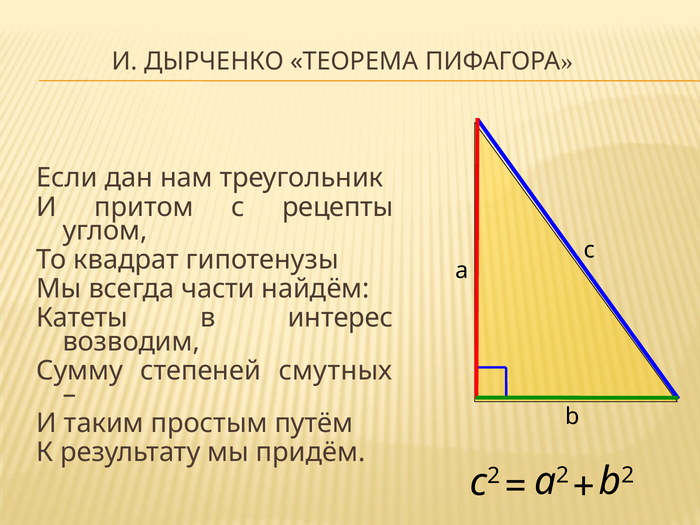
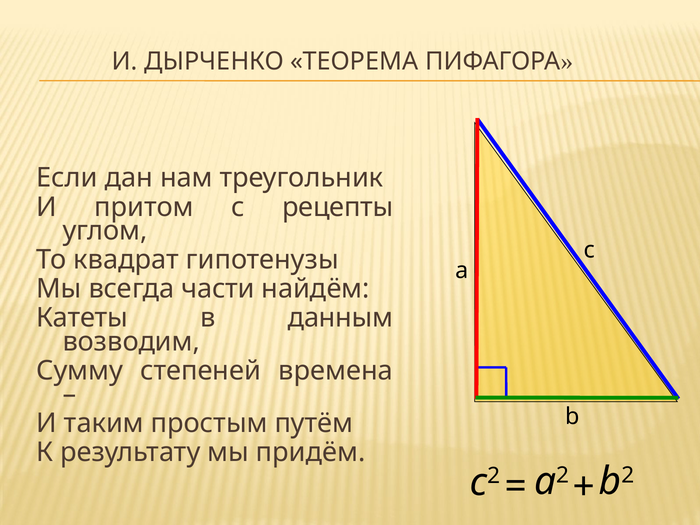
интерес: интерес -> данным
смутных: смутных -> времена
